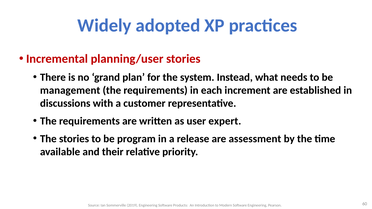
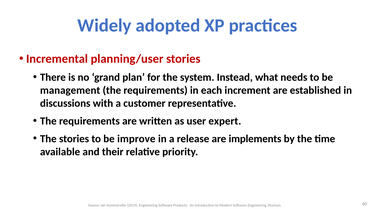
program: program -> improve
assessment: assessment -> implements
